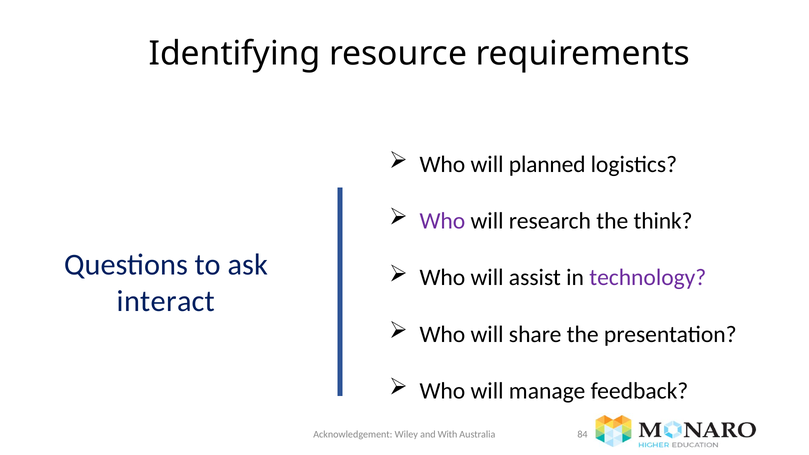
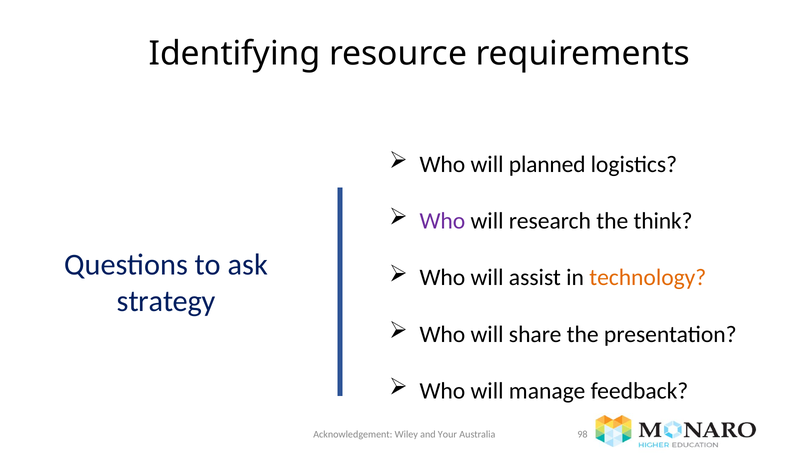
technology colour: purple -> orange
interact: interact -> strategy
With: With -> Your
84: 84 -> 98
